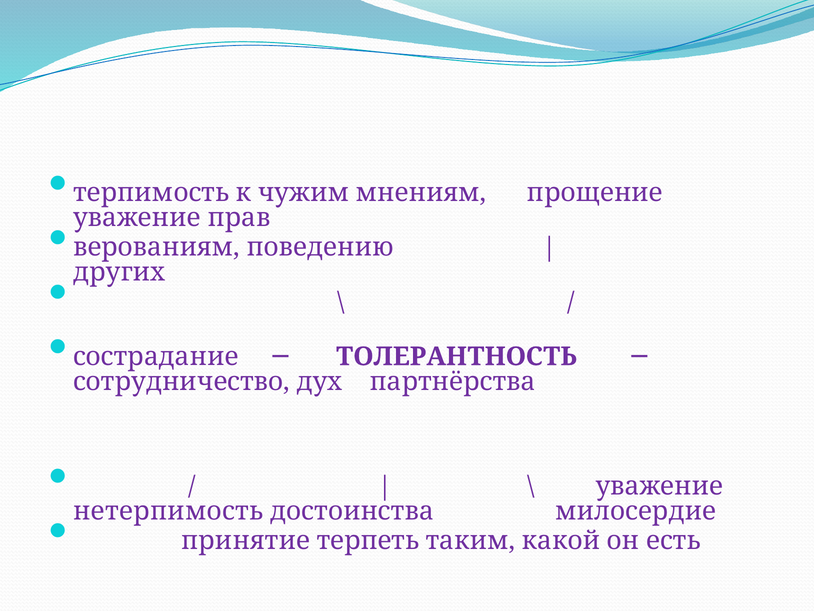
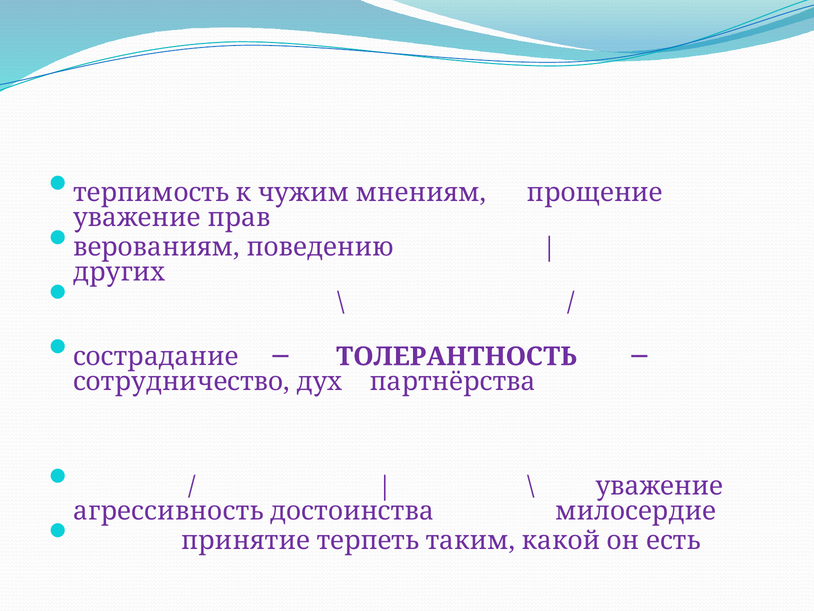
нетерпимость: нетерпимость -> агрессивность
